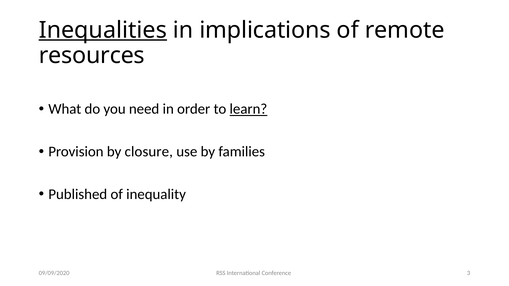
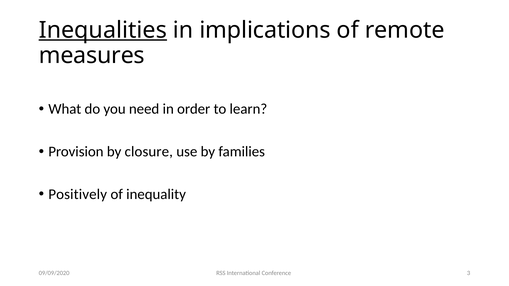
resources: resources -> measures
learn underline: present -> none
Published: Published -> Positively
